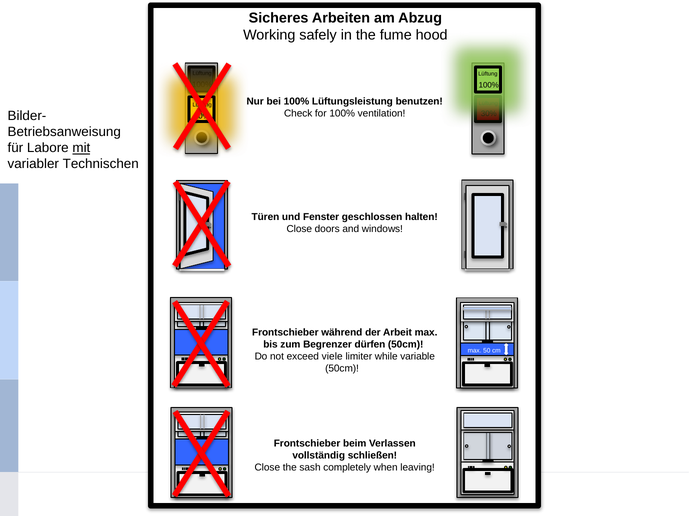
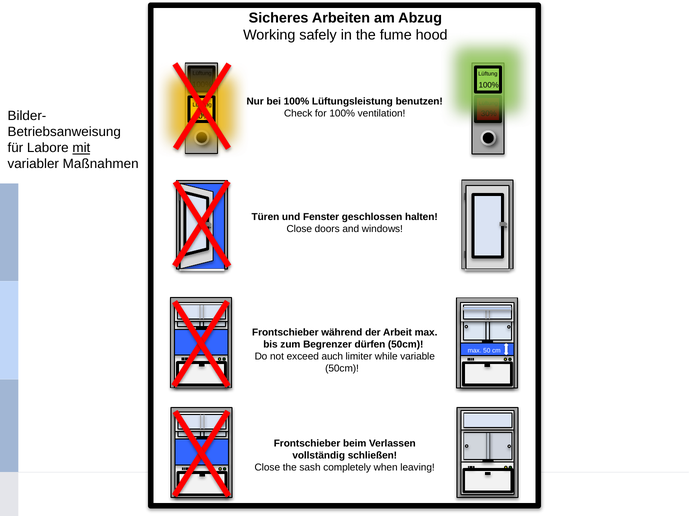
Technischen: Technischen -> Maßnahmen
viele: viele -> auch
